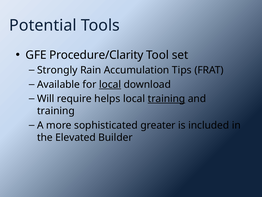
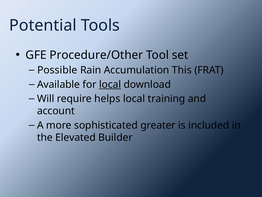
Procedure/Clarity: Procedure/Clarity -> Procedure/Other
Strongly: Strongly -> Possible
Tips: Tips -> This
training at (167, 98) underline: present -> none
training at (56, 111): training -> account
